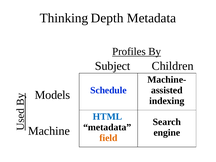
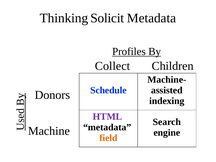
Depth: Depth -> Solicit
Subject: Subject -> Collect
Models: Models -> Donors
HTML colour: blue -> purple
